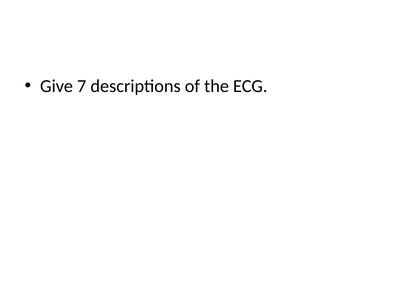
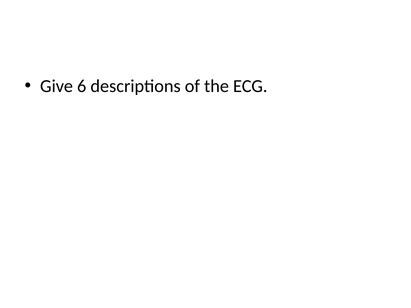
7: 7 -> 6
